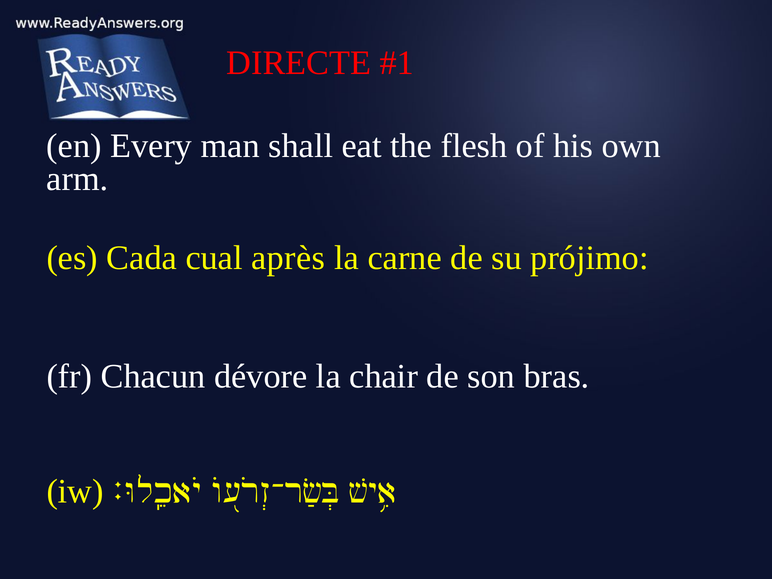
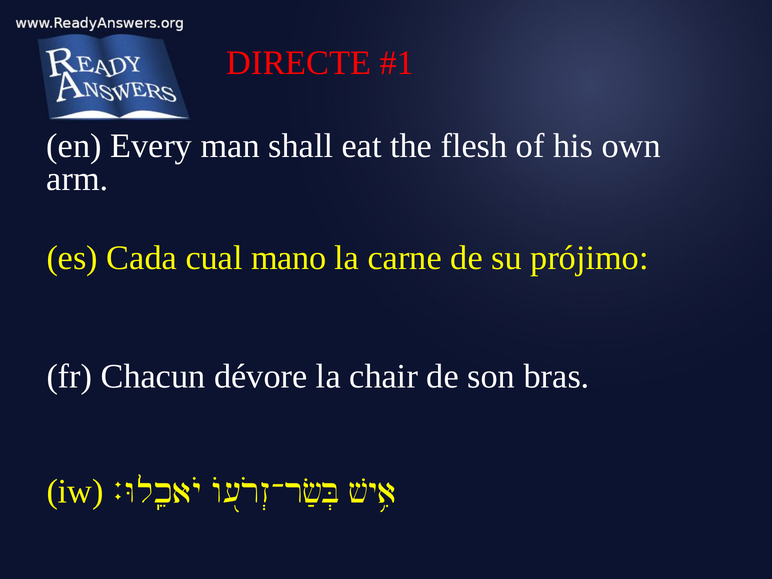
après: après -> mano
